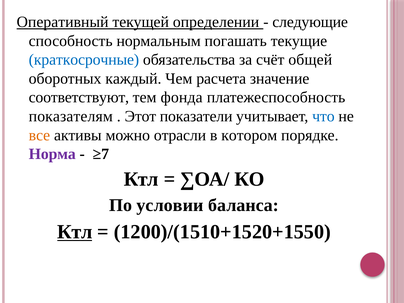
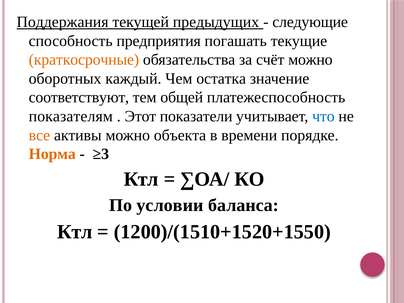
Оперативный: Оперативный -> Поддержания
определении: определении -> предыдущих
нормальным: нормальным -> предприятия
краткосрочные colour: blue -> orange
счёт общей: общей -> можно
расчета: расчета -> остатка
фонда: фонда -> общей
отрасли: отрасли -> объекта
котором: котором -> времени
Норма colour: purple -> orange
≥7: ≥7 -> ≥3
Ктл at (75, 232) underline: present -> none
